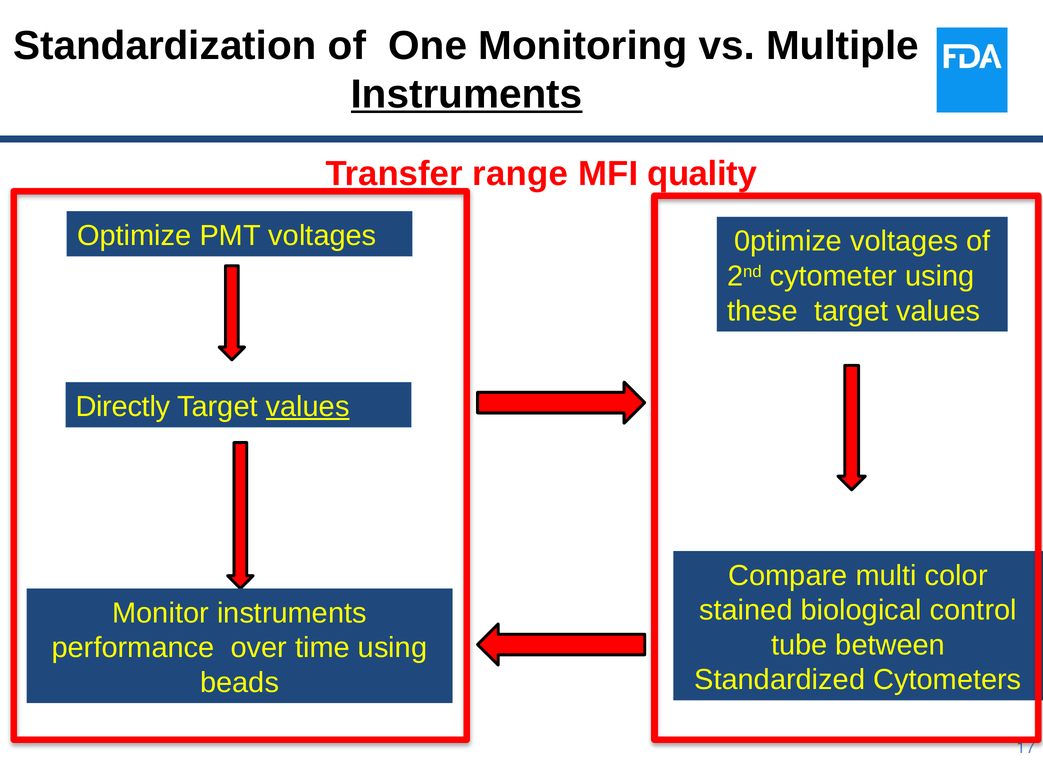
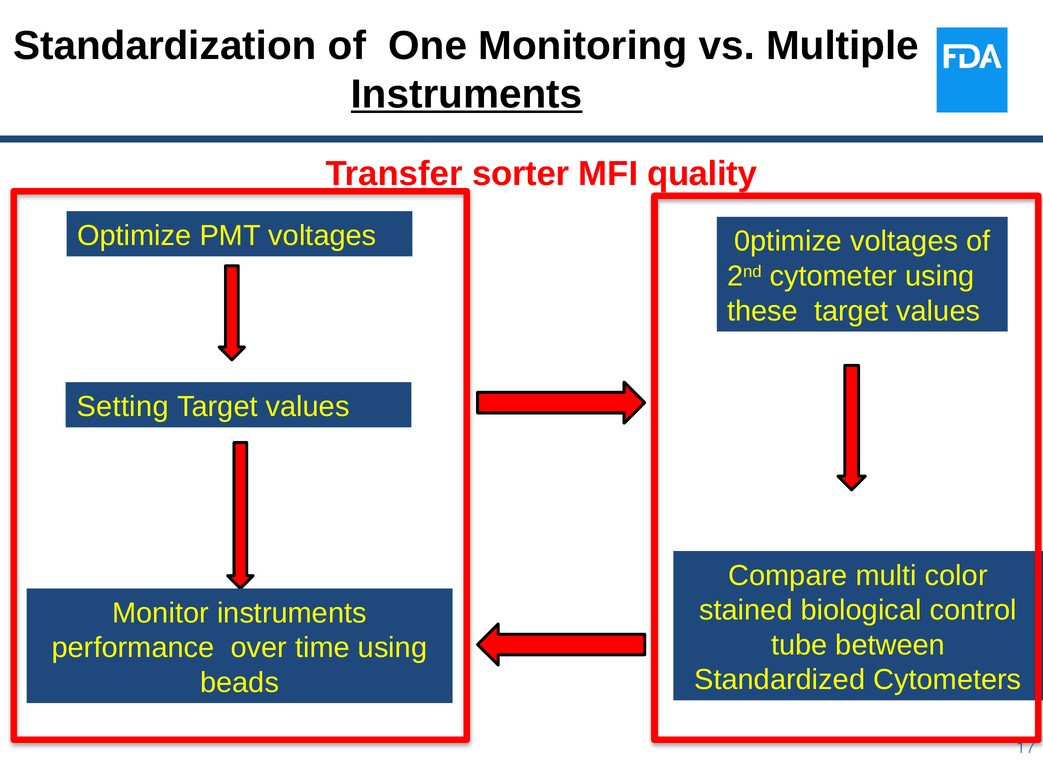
range: range -> sorter
Directly: Directly -> Setting
values at (308, 407) underline: present -> none
